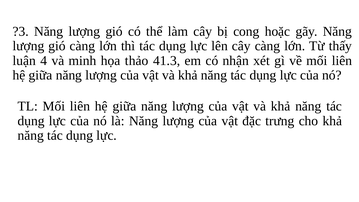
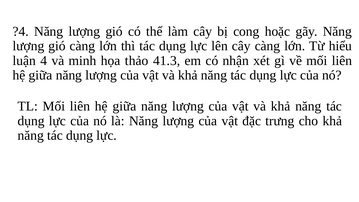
?3: ?3 -> ?4
thấy: thấy -> hiểu
